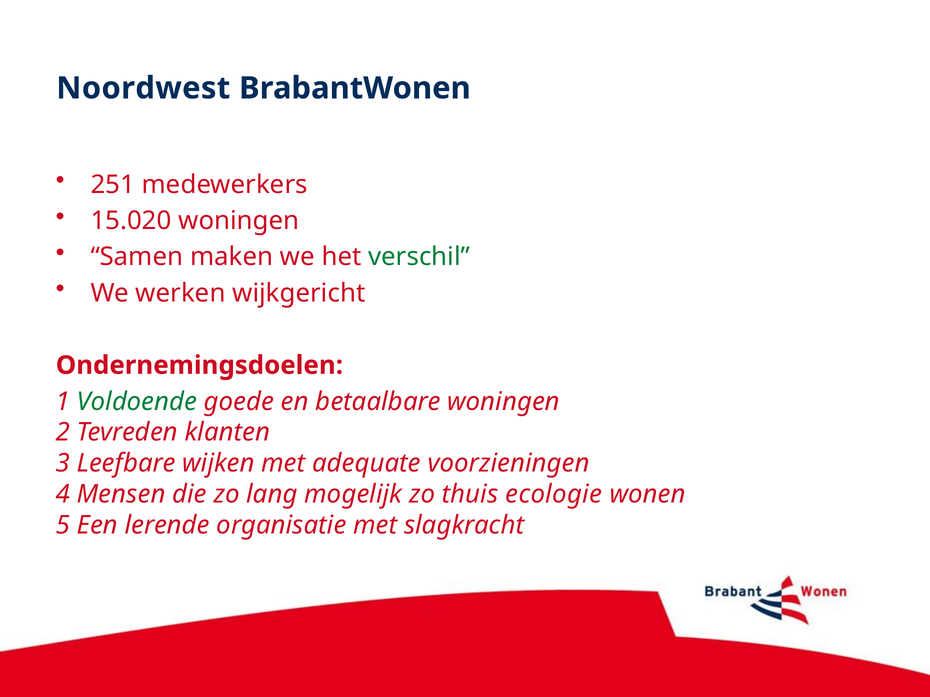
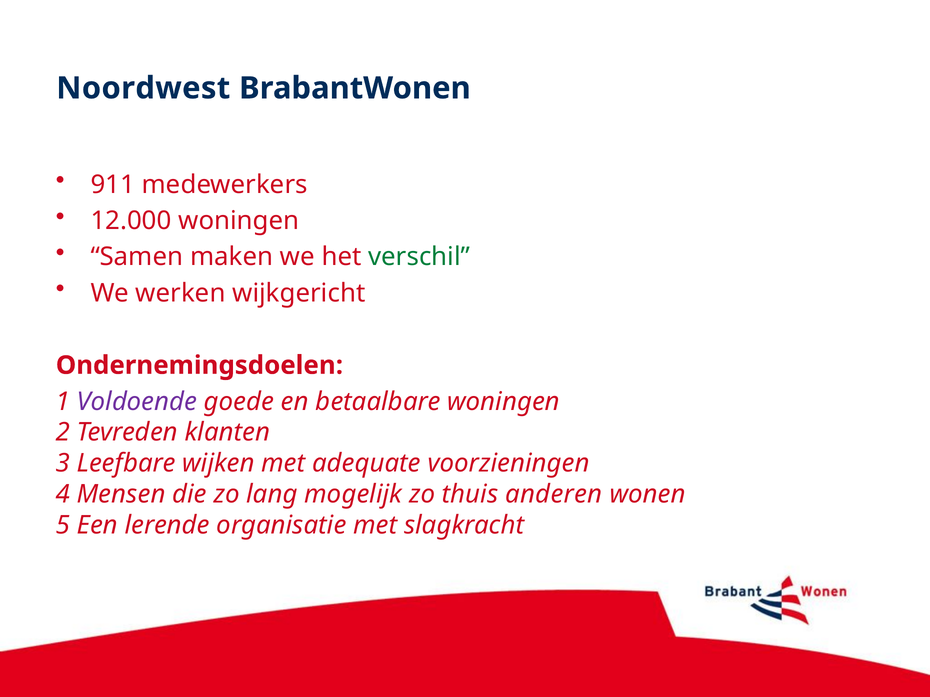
251: 251 -> 911
15.020: 15.020 -> 12.000
Voldoende colour: green -> purple
ecologie: ecologie -> anderen
